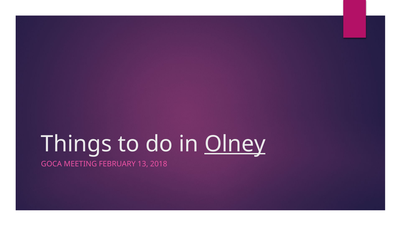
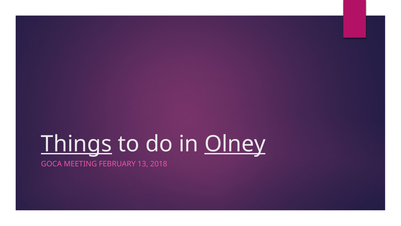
Things underline: none -> present
